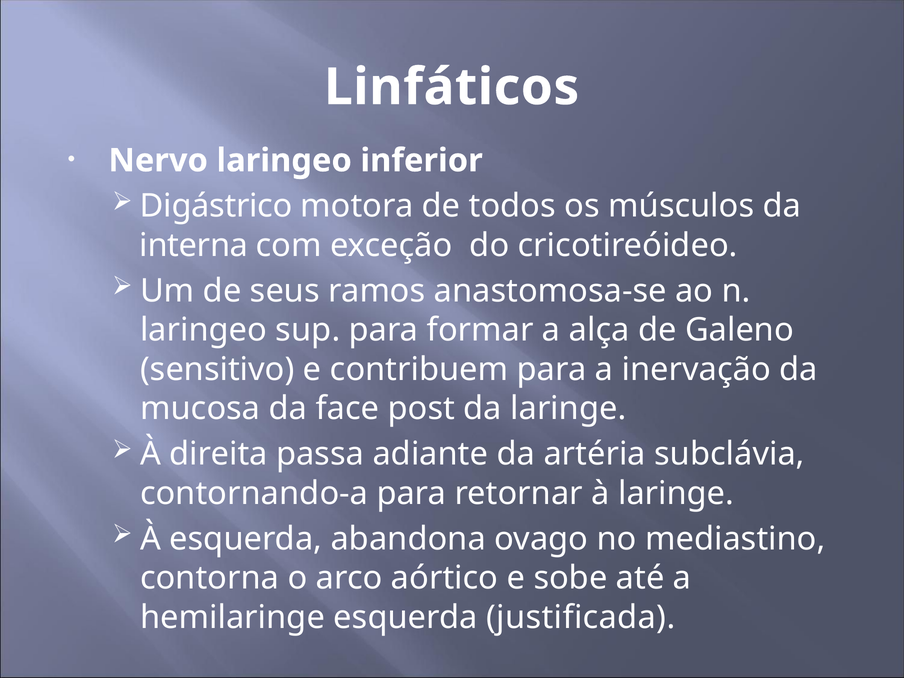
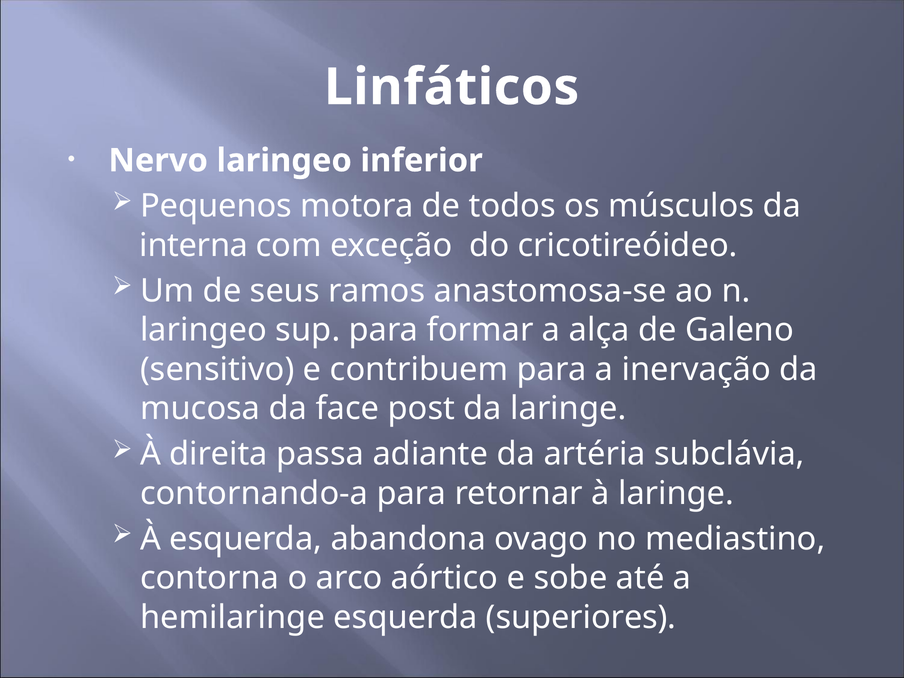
Digástrico: Digástrico -> Pequenos
justificada: justificada -> superiores
